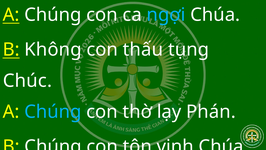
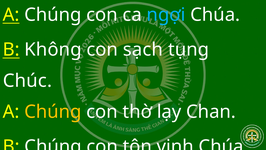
thấu: thấu -> sạch
Chúng at (53, 112) colour: light blue -> yellow
Phán: Phán -> Chan
